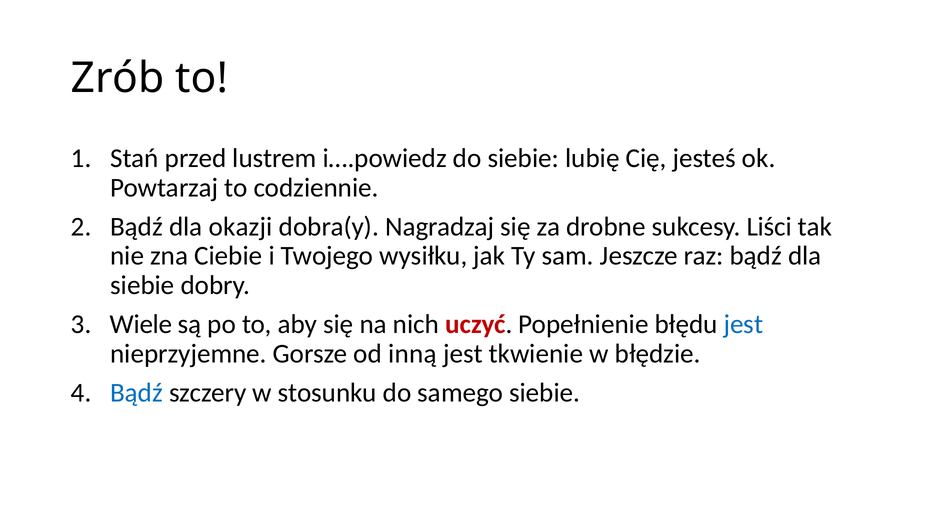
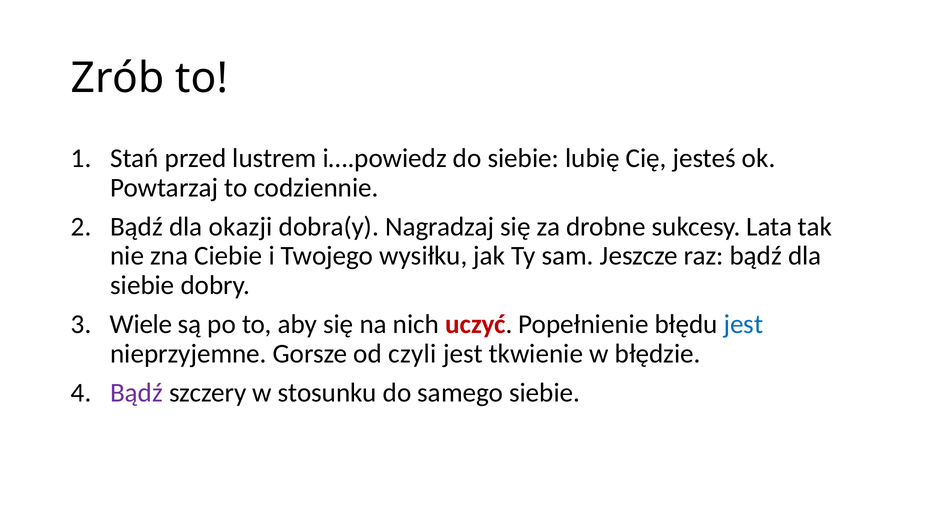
Liści: Liści -> Lata
inną: inną -> czyli
Bądź at (137, 392) colour: blue -> purple
